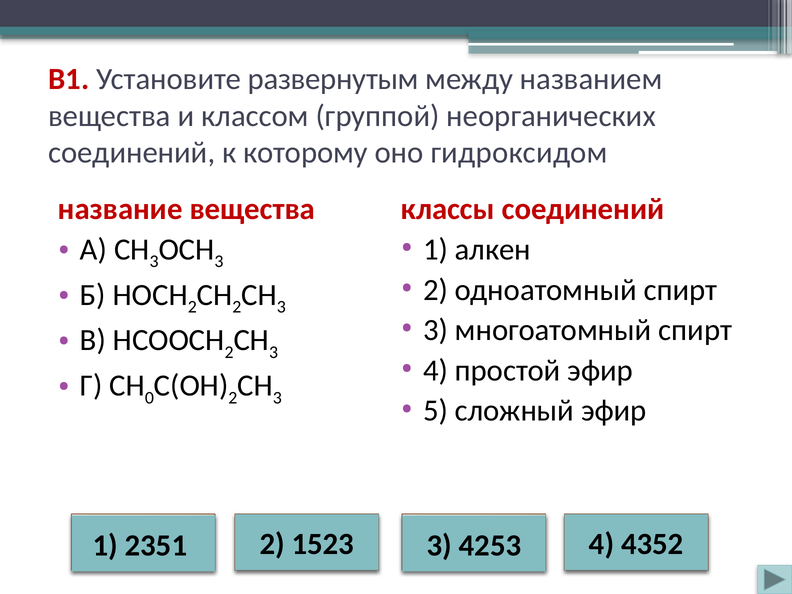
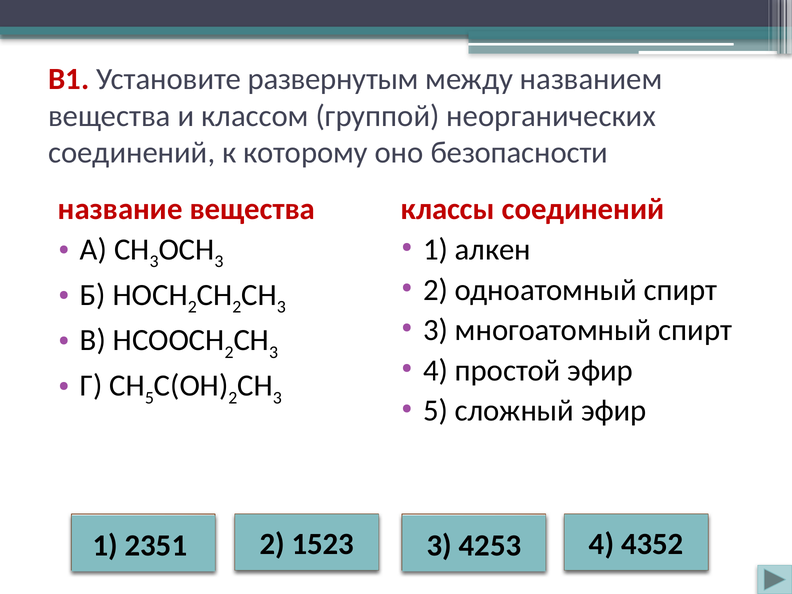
гидроксидом: гидроксидом -> безопасности
0 at (149, 398): 0 -> 5
